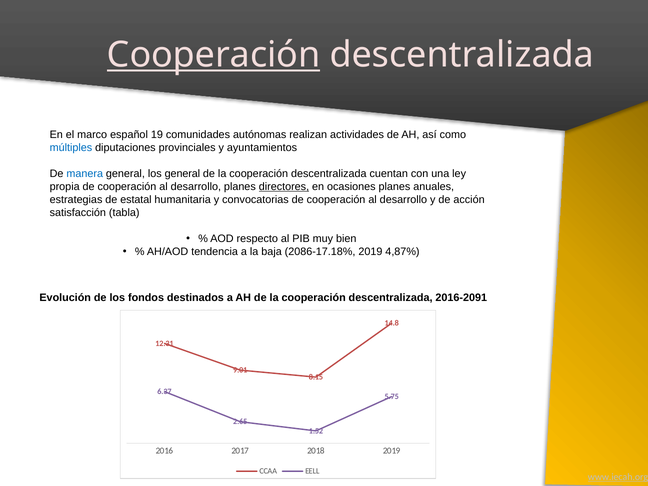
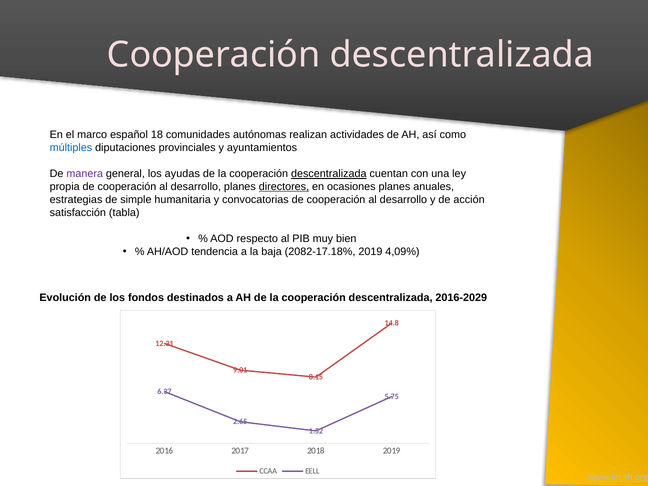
Cooperación at (214, 55) underline: present -> none
19: 19 -> 18
manera colour: blue -> purple
los general: general -> ayudas
descentralizada at (329, 174) underline: none -> present
estatal: estatal -> simple
2086-17.18%: 2086-17.18% -> 2082-17.18%
4,87%: 4,87% -> 4,09%
2016-2091: 2016-2091 -> 2016-2029
